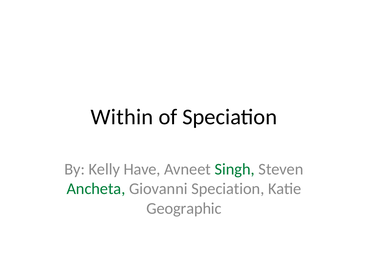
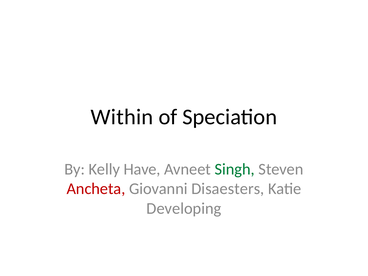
Ancheta colour: green -> red
Giovanni Speciation: Speciation -> Disaesters
Geographic: Geographic -> Developing
